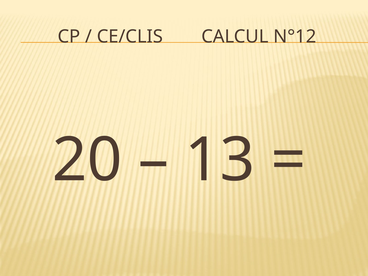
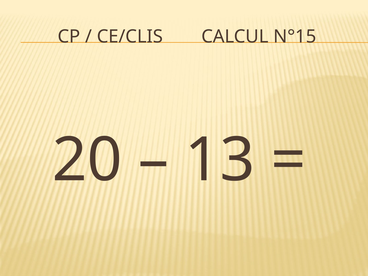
N°12: N°12 -> N°15
